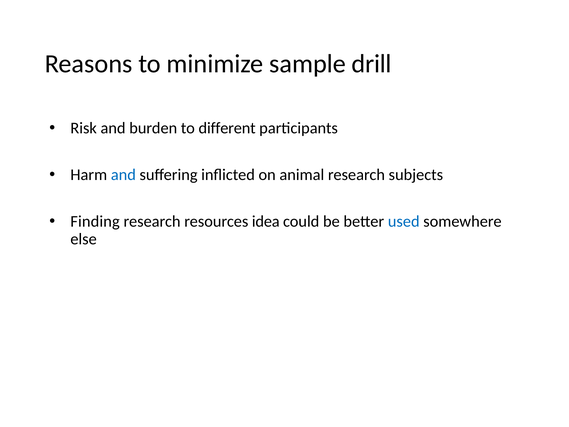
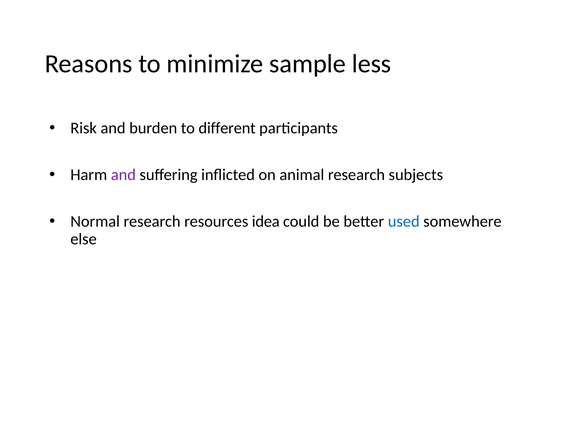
drill: drill -> less
and at (123, 175) colour: blue -> purple
Finding: Finding -> Normal
